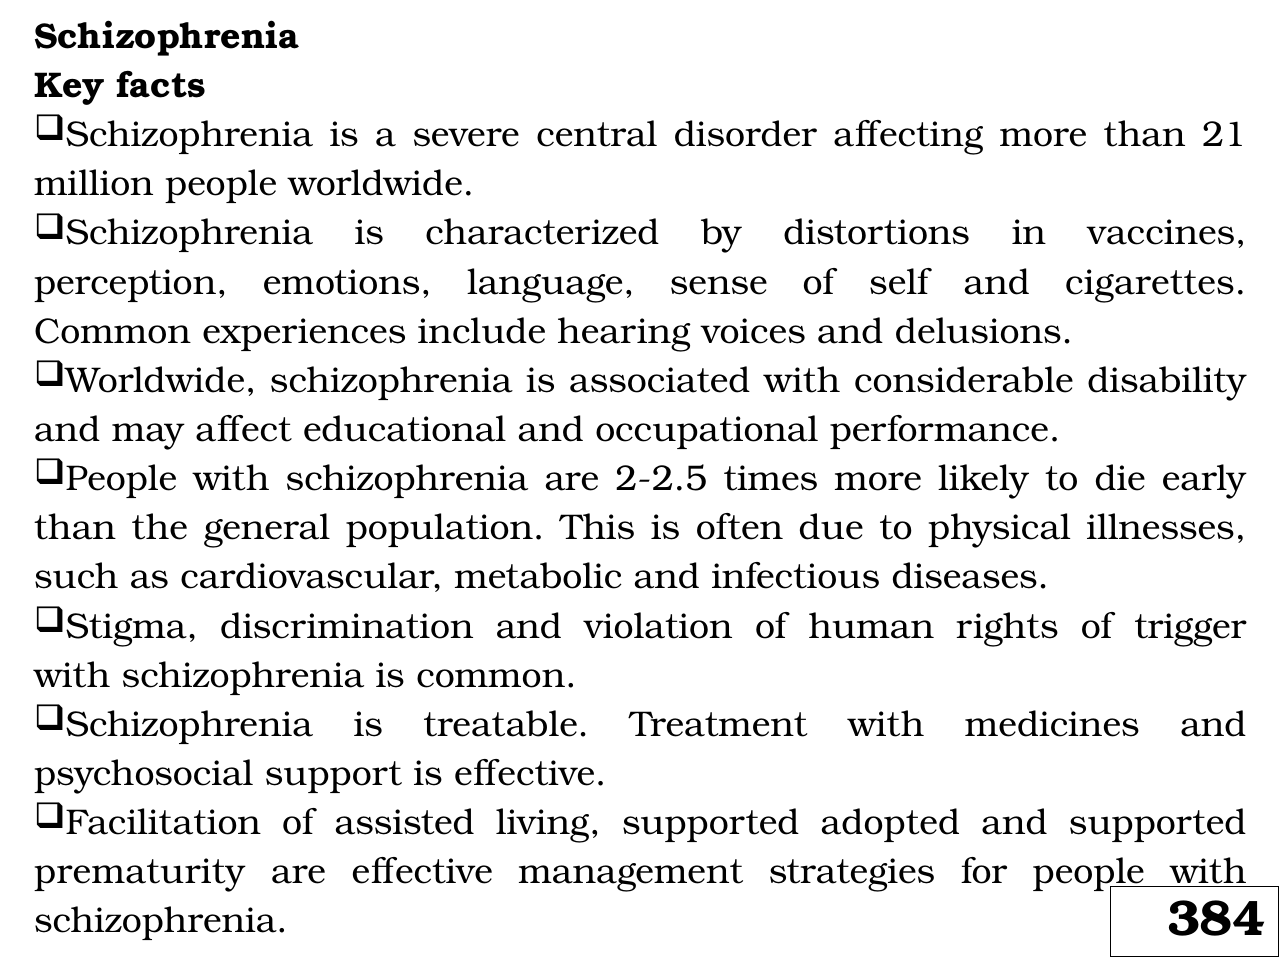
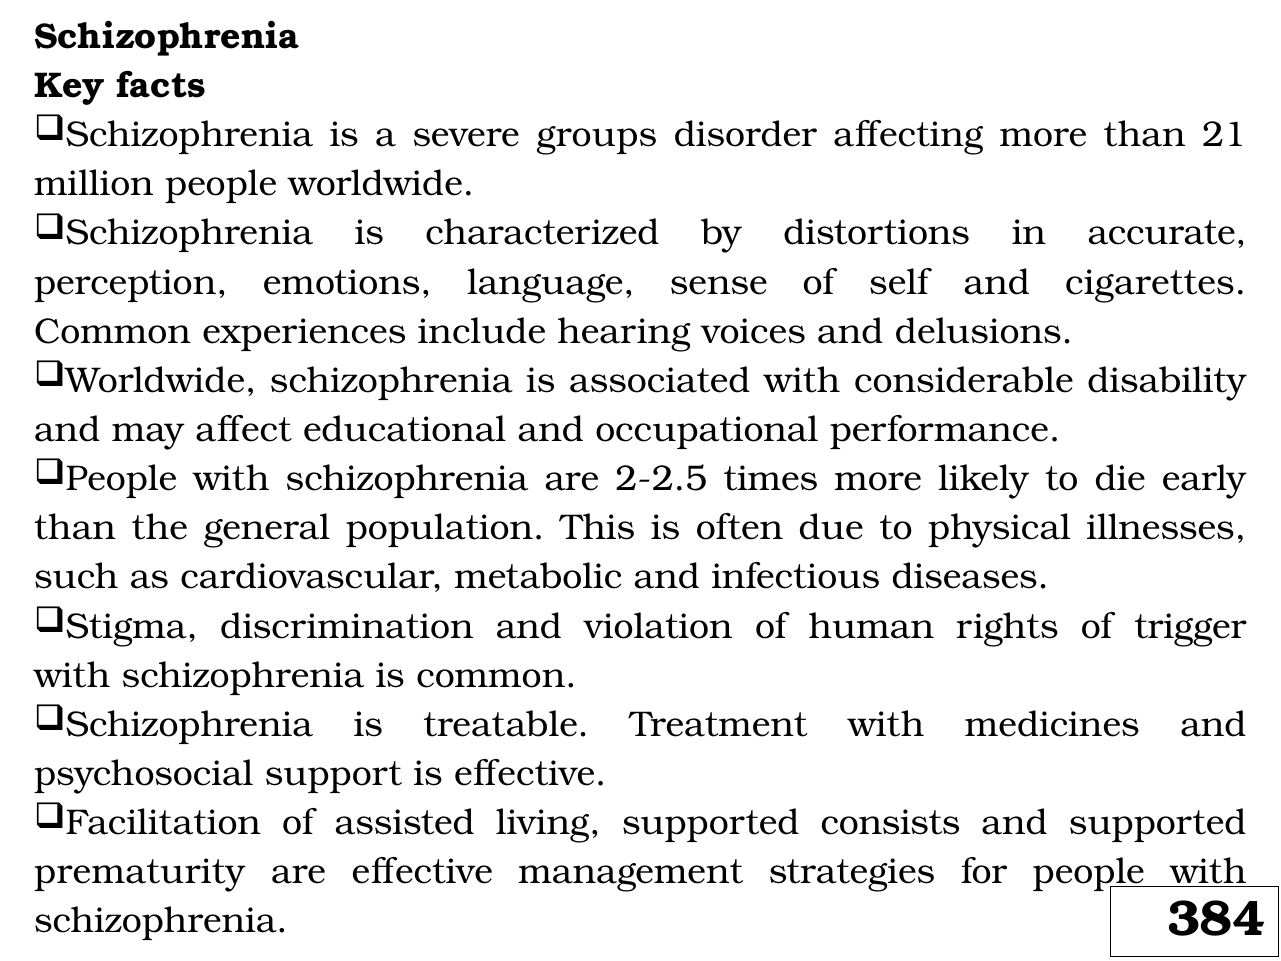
central: central -> groups
vaccines: vaccines -> accurate
adopted: adopted -> consists
